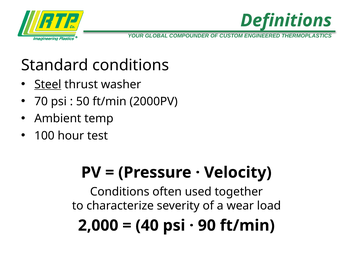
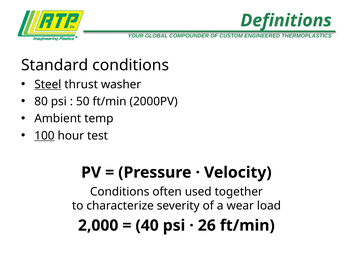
70: 70 -> 80
100 underline: none -> present
90: 90 -> 26
